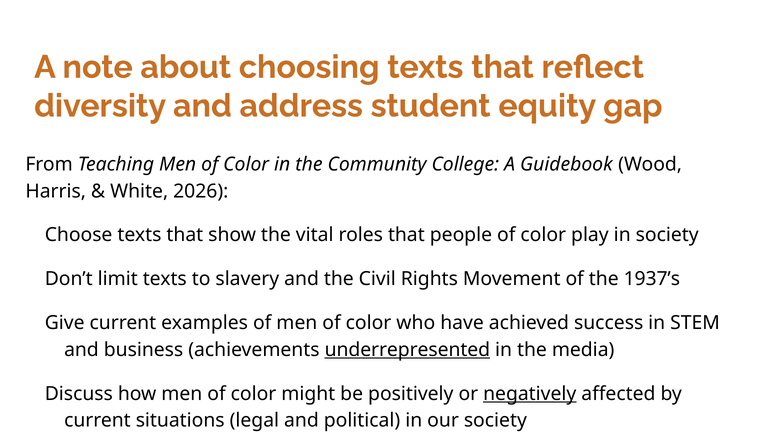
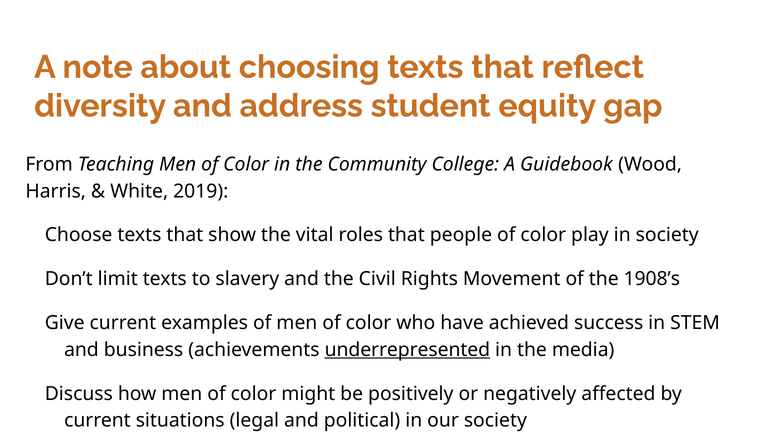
2026: 2026 -> 2019
1937’s: 1937’s -> 1908’s
negatively underline: present -> none
